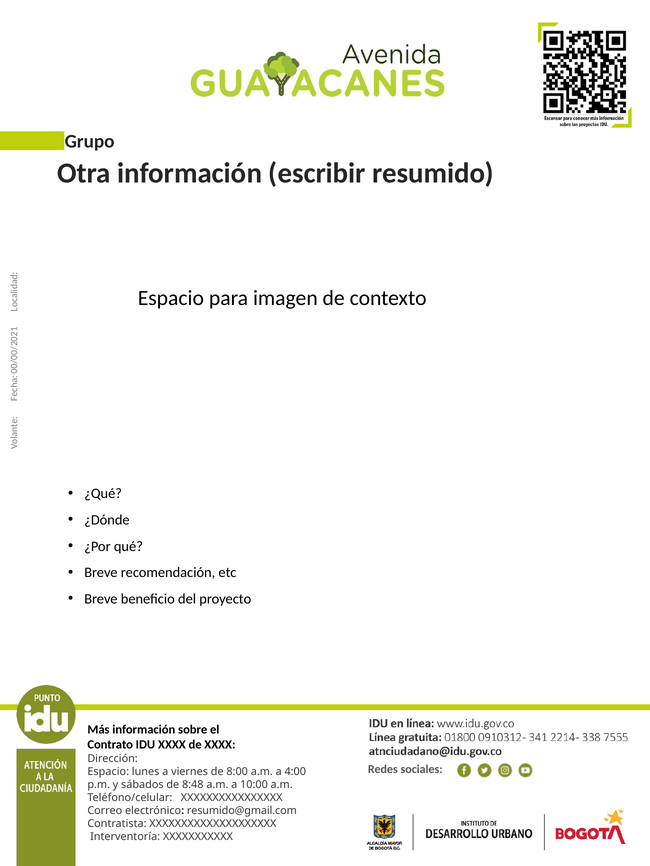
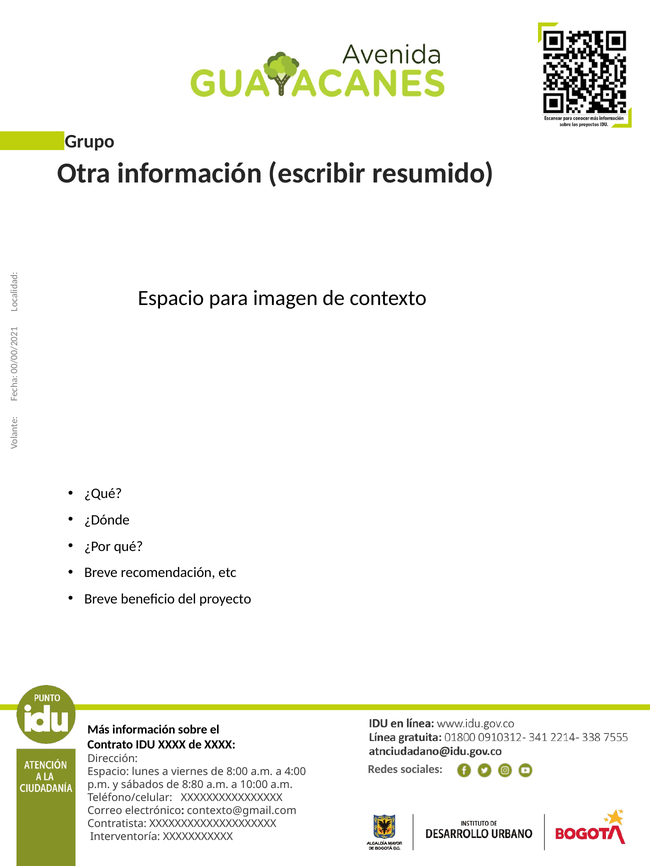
8:48: 8:48 -> 8:80
resumido@gmail.com: resumido@gmail.com -> contexto@gmail.com
